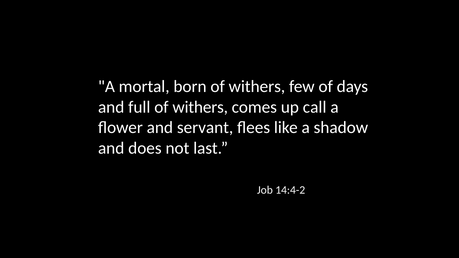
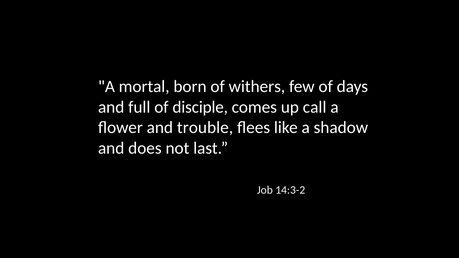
full of withers: withers -> disciple
servant: servant -> trouble
14:4-2: 14:4-2 -> 14:3-2
